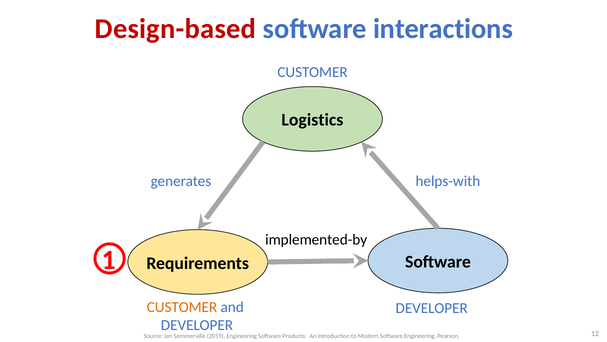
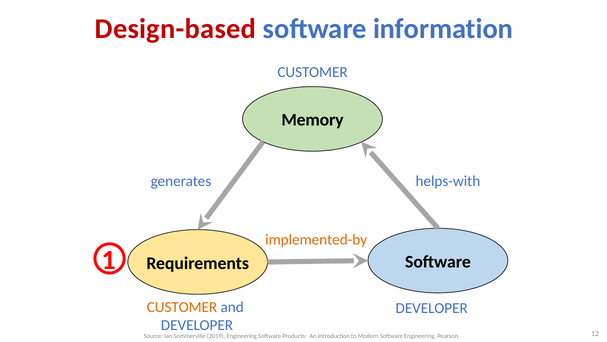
interactions: interactions -> information
Logistics: Logistics -> Memory
implemented-by colour: black -> orange
